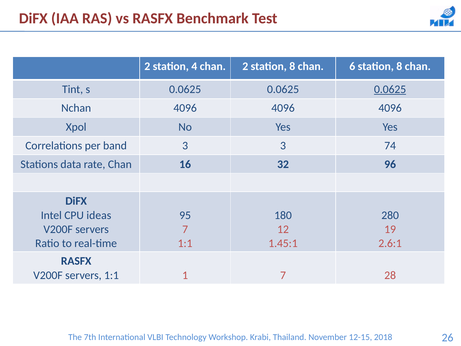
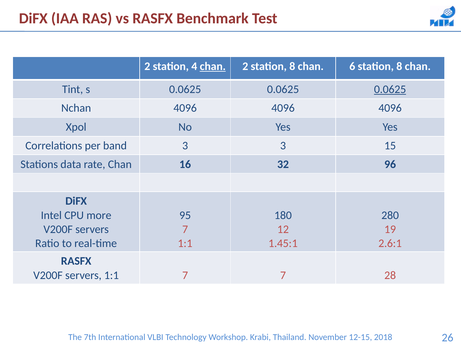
chan at (213, 66) underline: none -> present
74: 74 -> 15
ideas: ideas -> more
1:1 1: 1 -> 7
